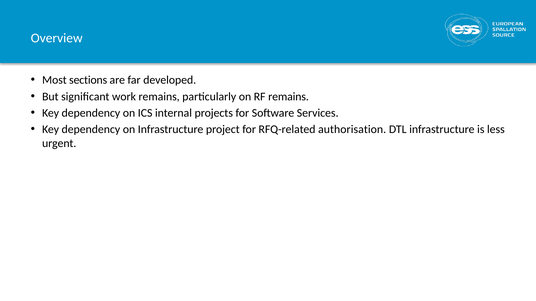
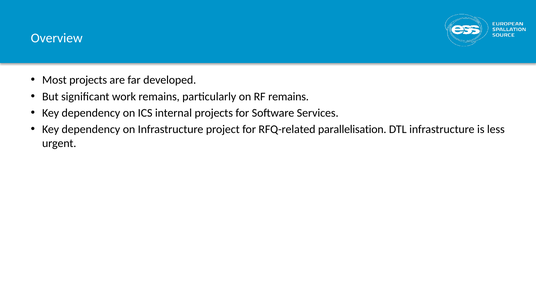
Most sections: sections -> projects
authorisation: authorisation -> parallelisation
